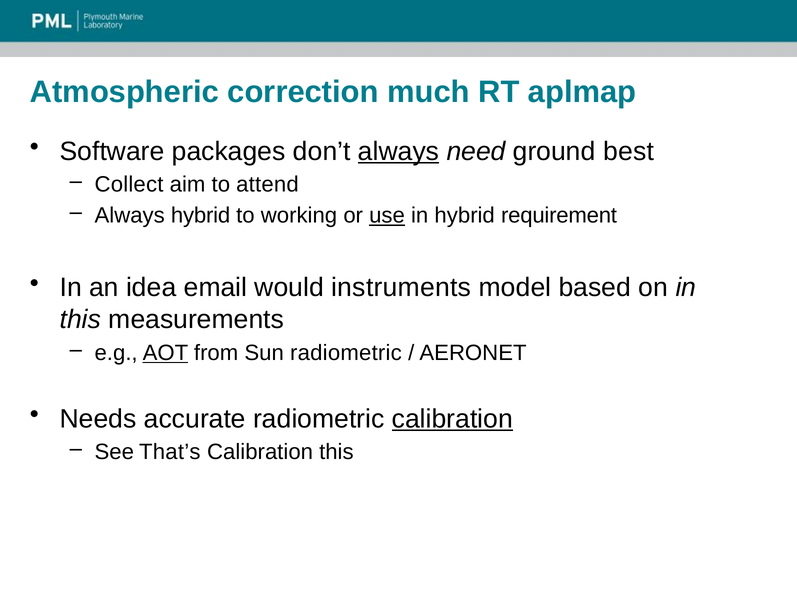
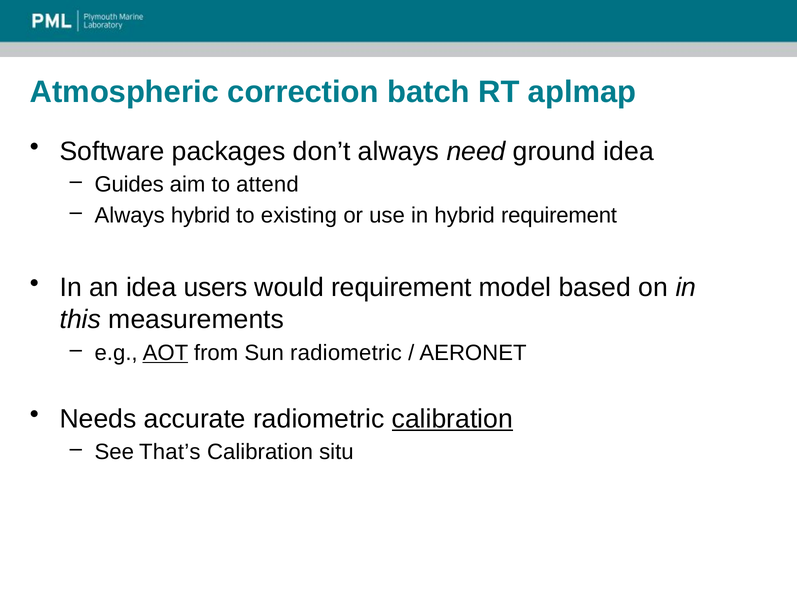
much: much -> batch
always at (398, 151) underline: present -> none
ground best: best -> idea
Collect: Collect -> Guides
working: working -> existing
use underline: present -> none
email: email -> users
would instruments: instruments -> requirement
Calibration this: this -> situ
